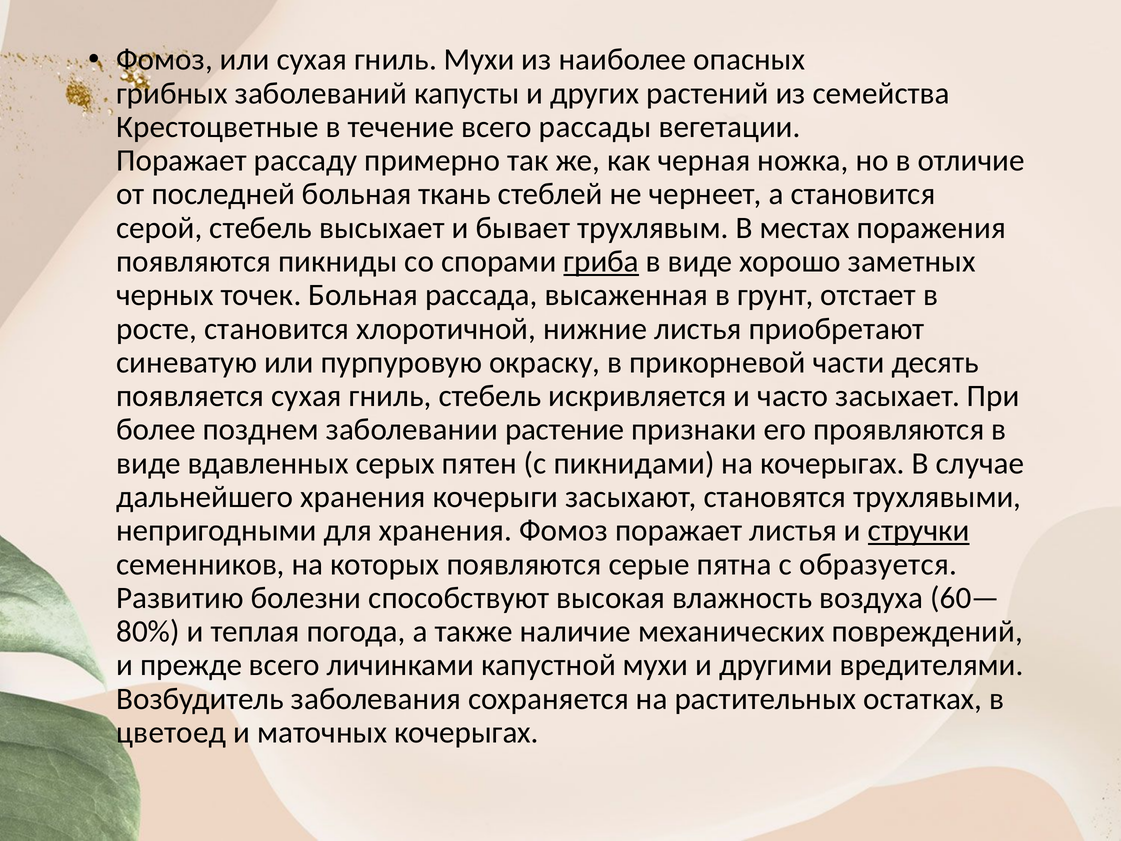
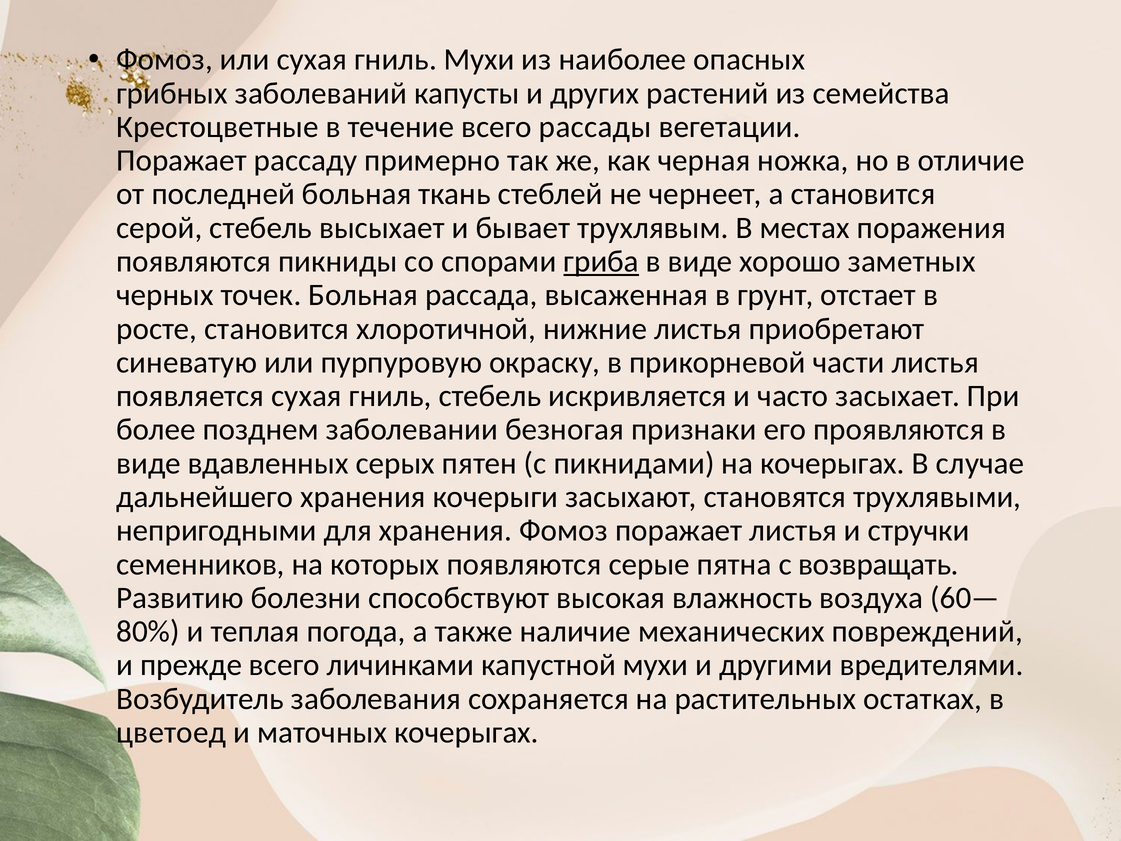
части десять: десять -> листья
растение: растение -> безногая
стручки underline: present -> none
образуется: образуется -> возвращать
